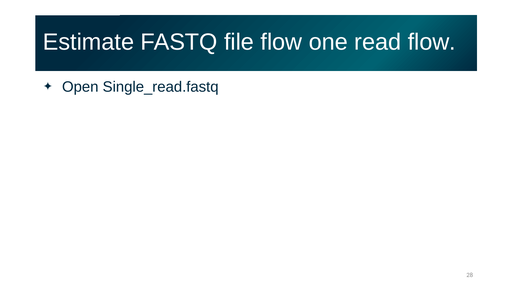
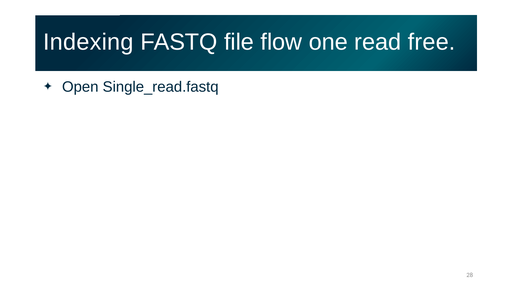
Estimate: Estimate -> Indexing
read flow: flow -> free
